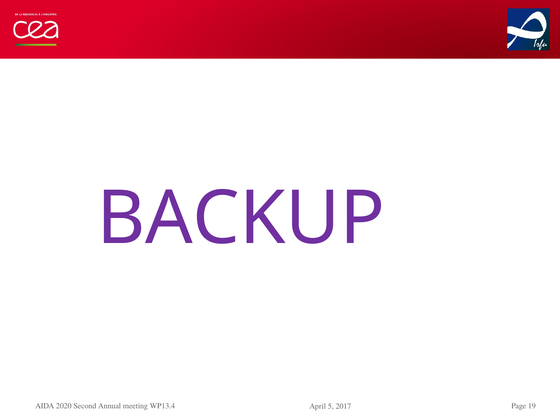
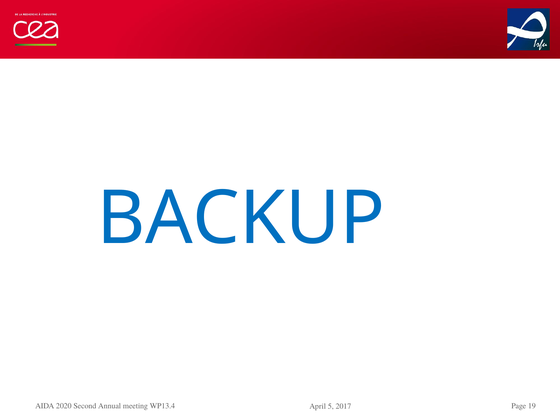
BACKUP colour: purple -> blue
